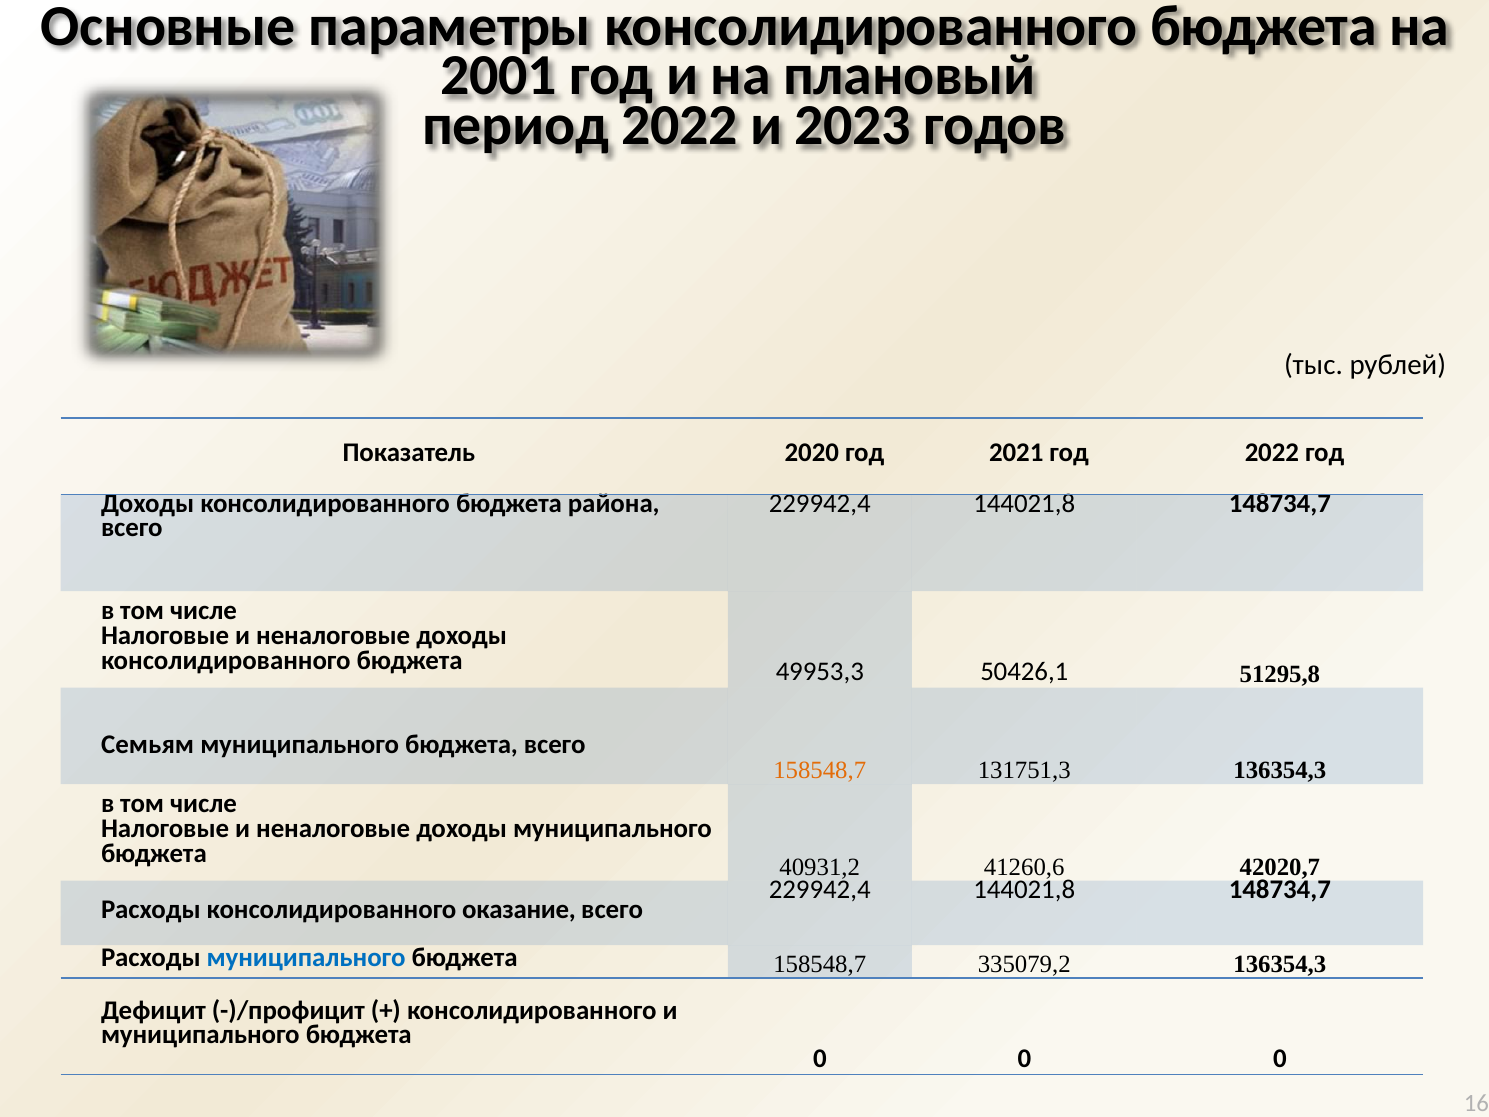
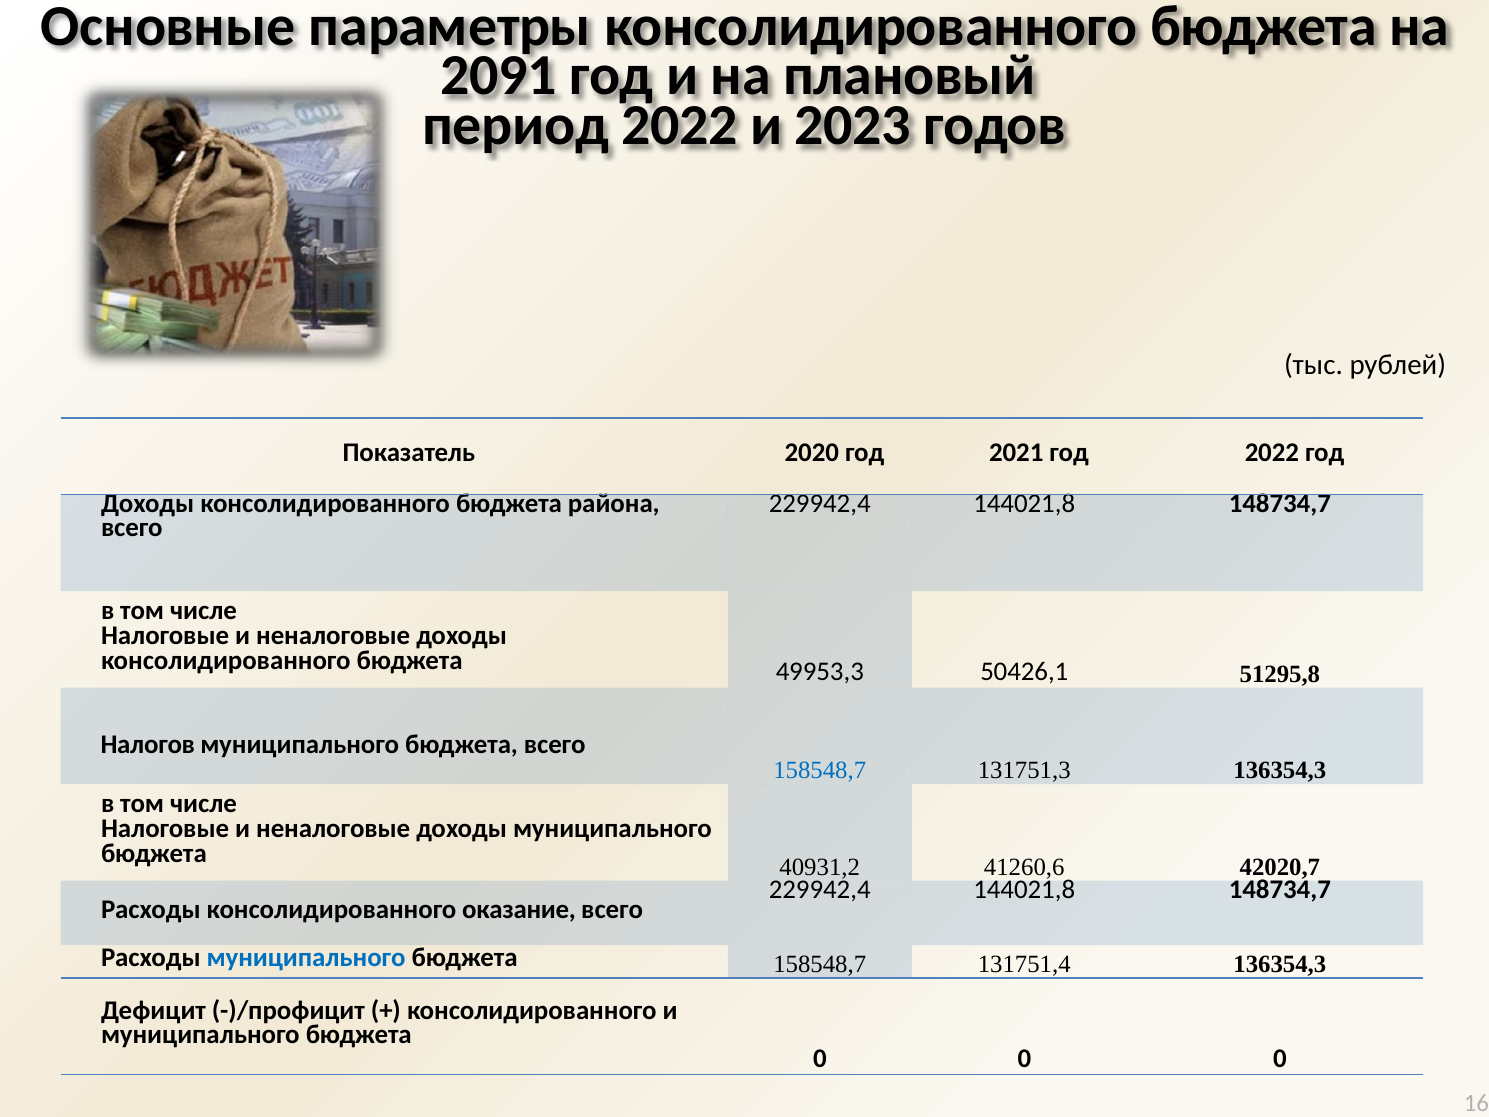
2001: 2001 -> 2091
Семьям: Семьям -> Налогов
158548,7 at (820, 770) colour: orange -> blue
335079,2: 335079,2 -> 131751,4
